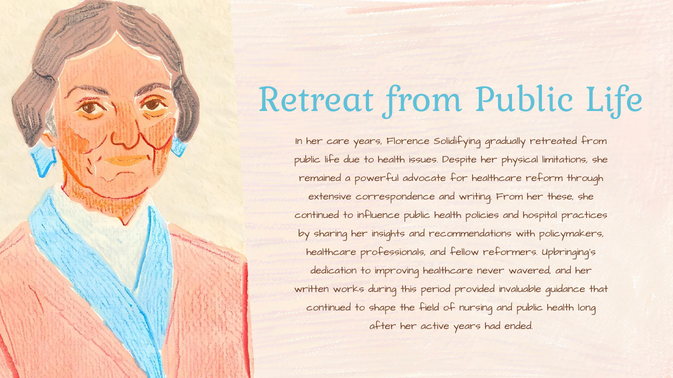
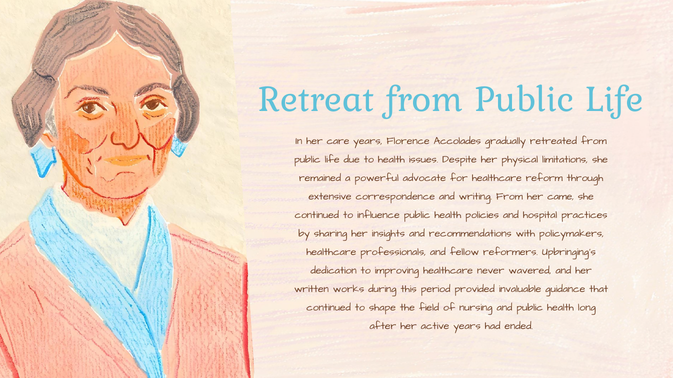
Solidifying: Solidifying -> Accolades
these: these -> came
